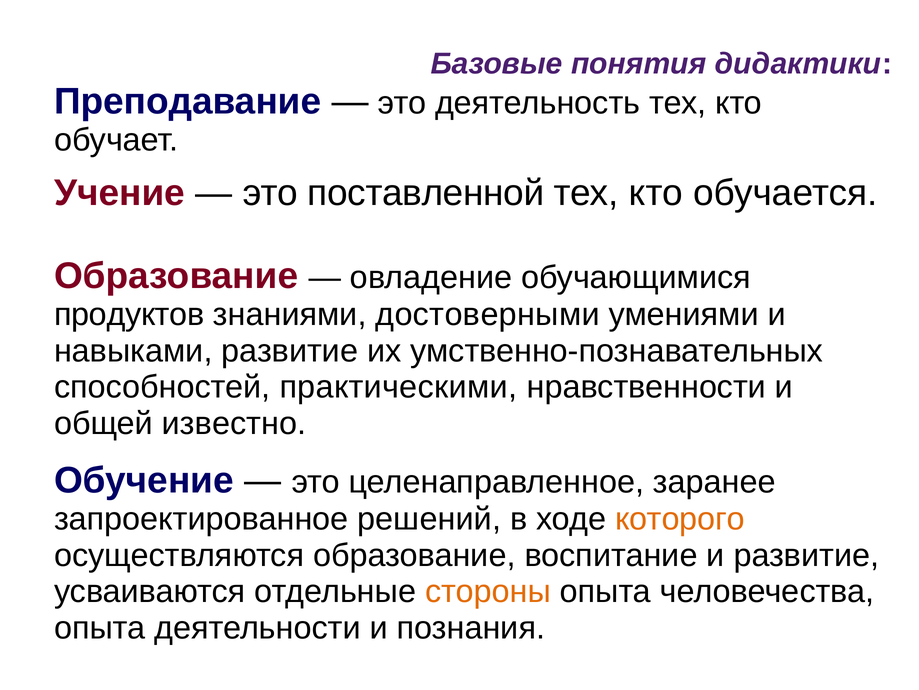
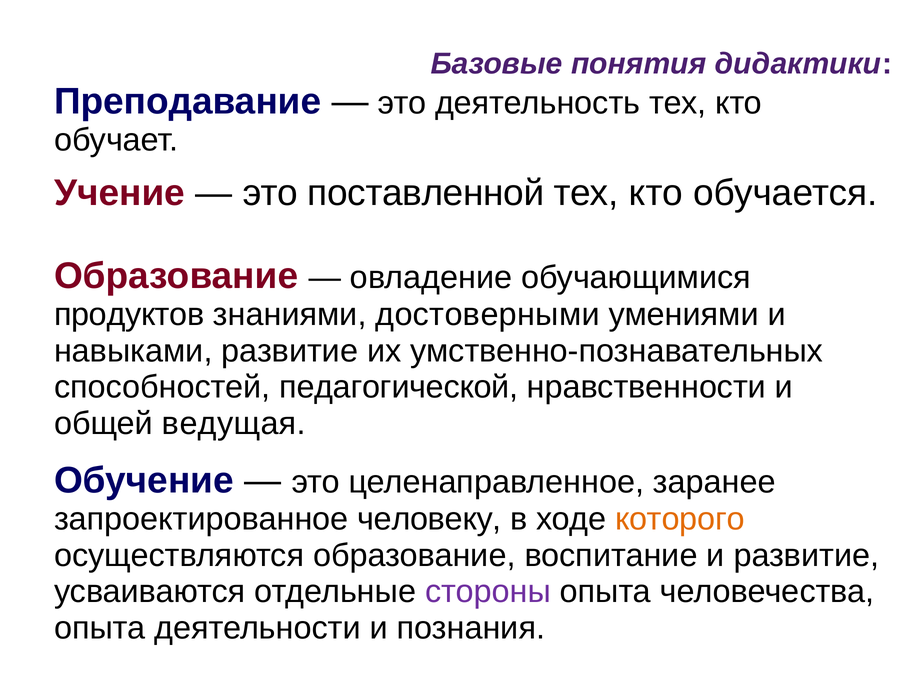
практическими: практическими -> педагогической
известно: известно -> ведущая
решений: решений -> человеку
стороны colour: orange -> purple
